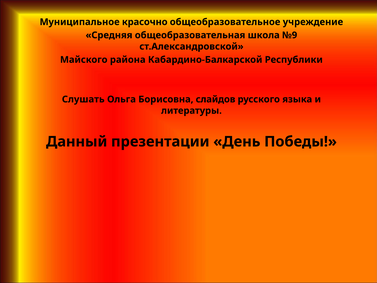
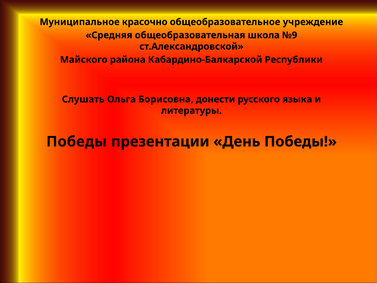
слайдов: слайдов -> донести
Данный at (77, 141): Данный -> Победы
